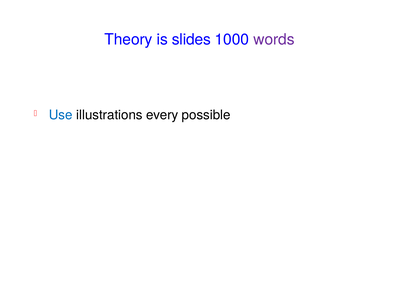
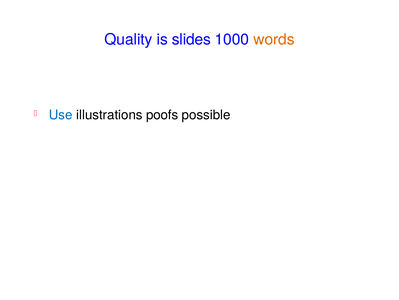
Theory: Theory -> Quality
words colour: purple -> orange
every: every -> poofs
